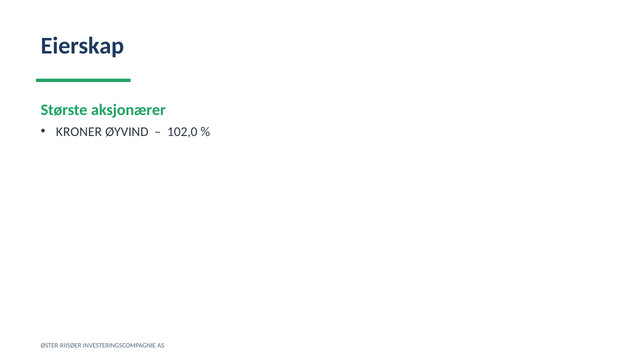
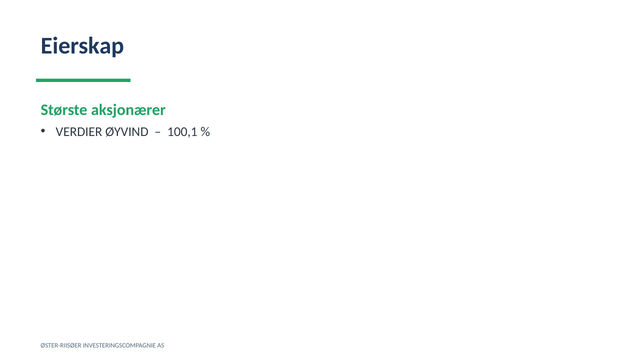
KRONER: KRONER -> VERDIER
102,0: 102,0 -> 100,1
